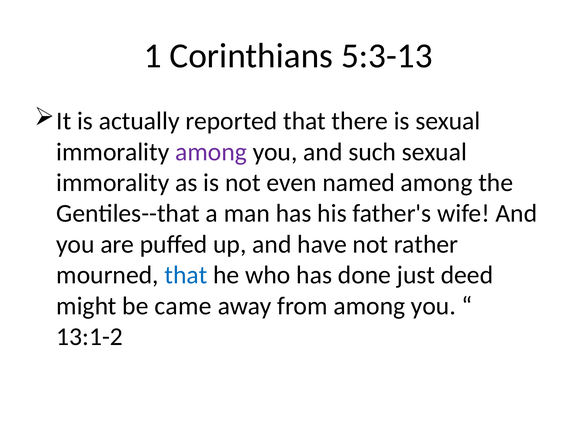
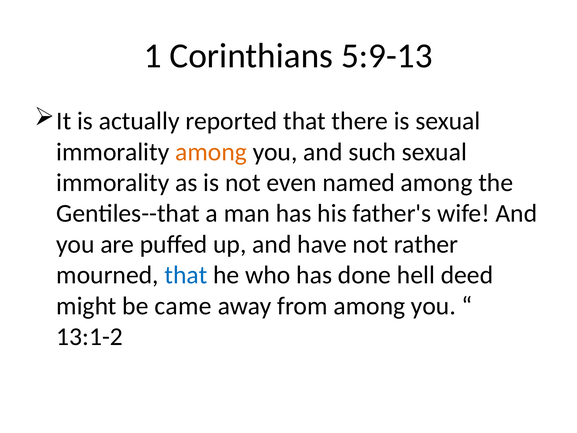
5:3-13: 5:3-13 -> 5:9-13
among at (211, 152) colour: purple -> orange
just: just -> hell
